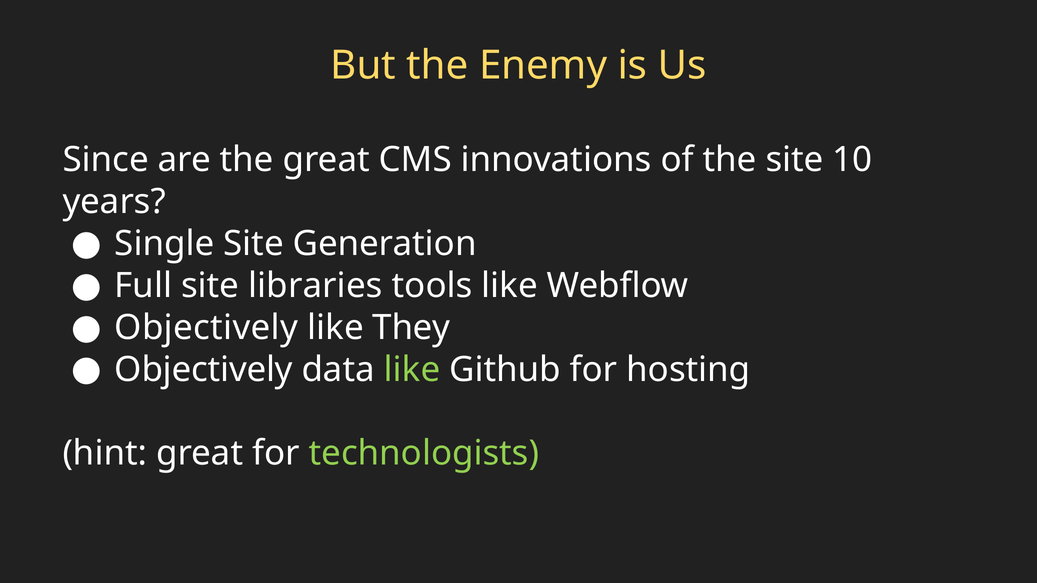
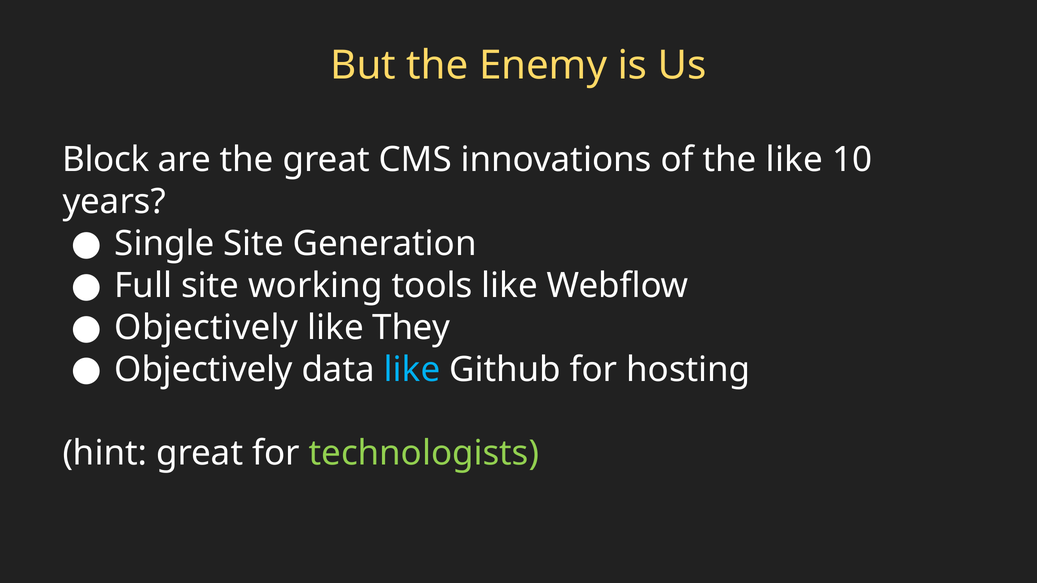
Since: Since -> Block
the site: site -> like
libraries: libraries -> working
like at (412, 370) colour: light green -> light blue
